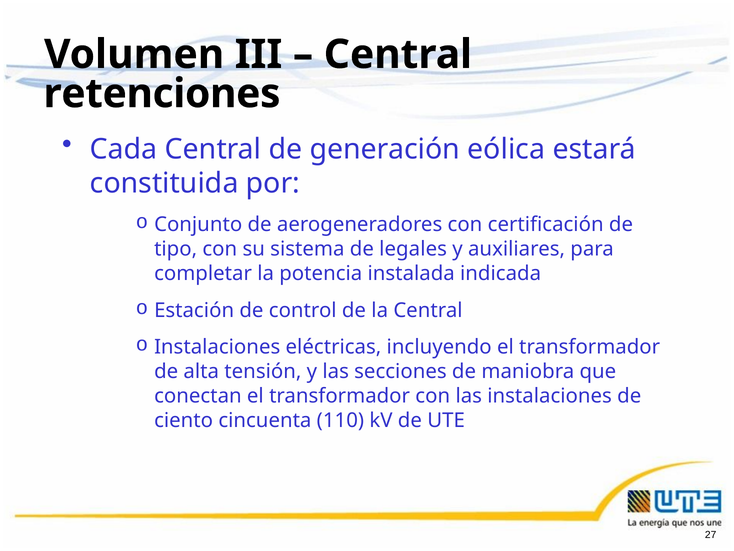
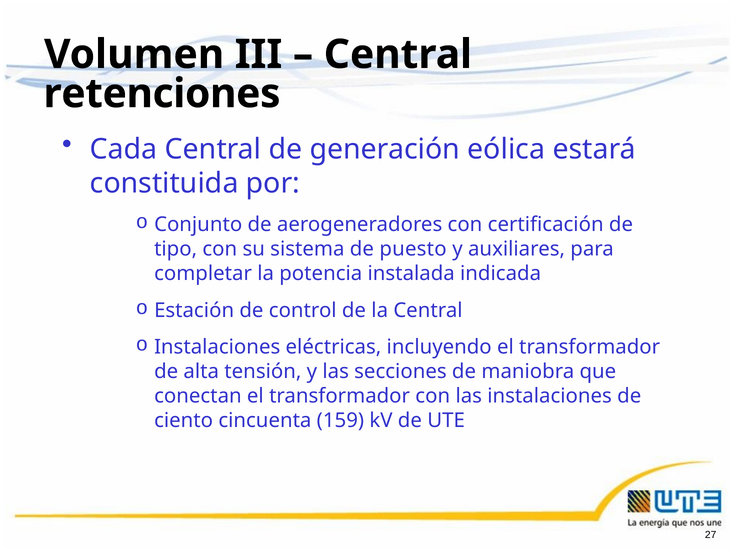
legales: legales -> puesto
110: 110 -> 159
